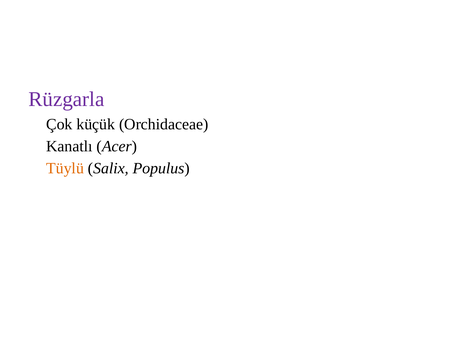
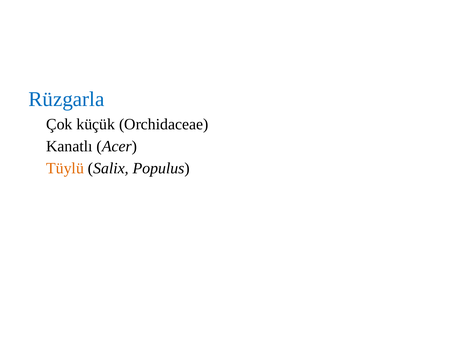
Rüzgarla colour: purple -> blue
